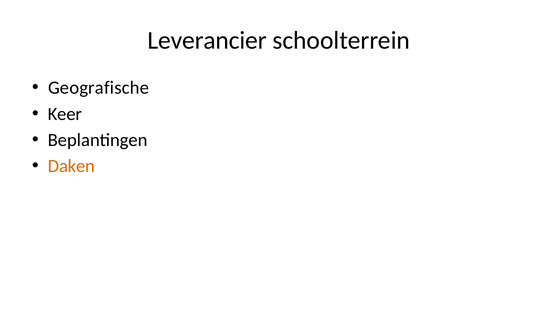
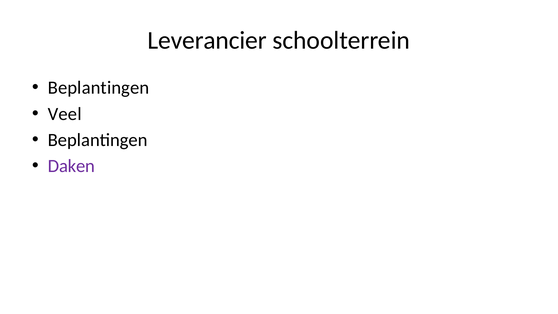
Geografische at (99, 88): Geografische -> Beplantingen
Keer: Keer -> Veel
Daken colour: orange -> purple
